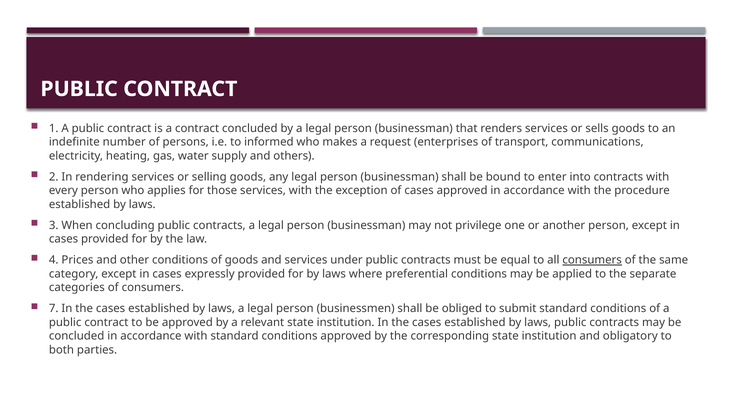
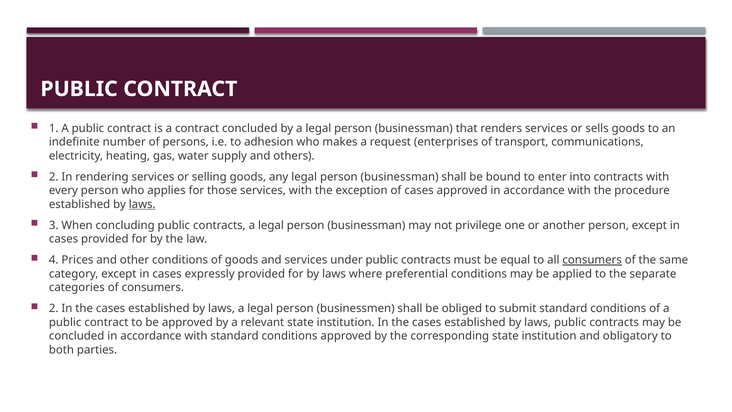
informed: informed -> adhesion
laws at (142, 204) underline: none -> present
7 at (54, 308): 7 -> 2
